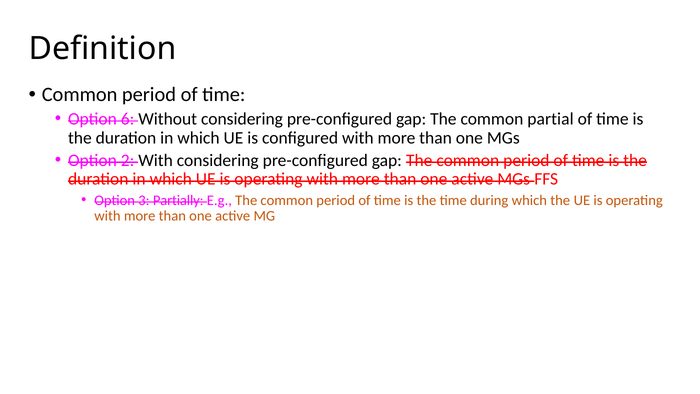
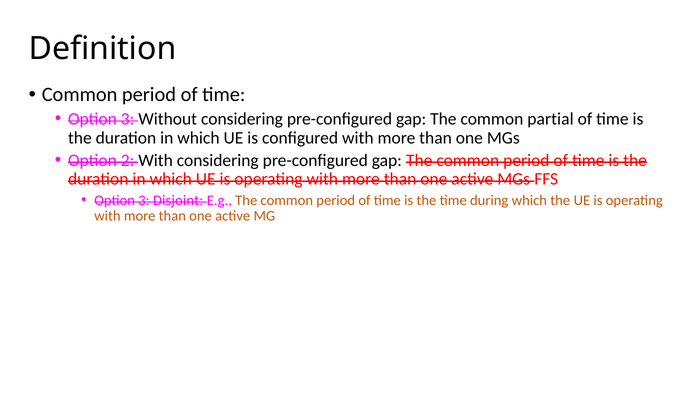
6 at (128, 119): 6 -> 3
Partially: Partially -> Disjoint
